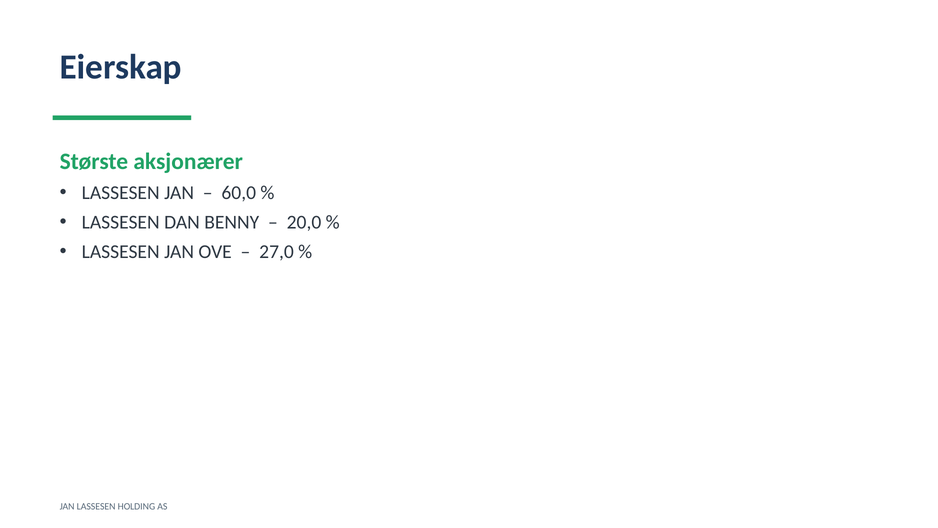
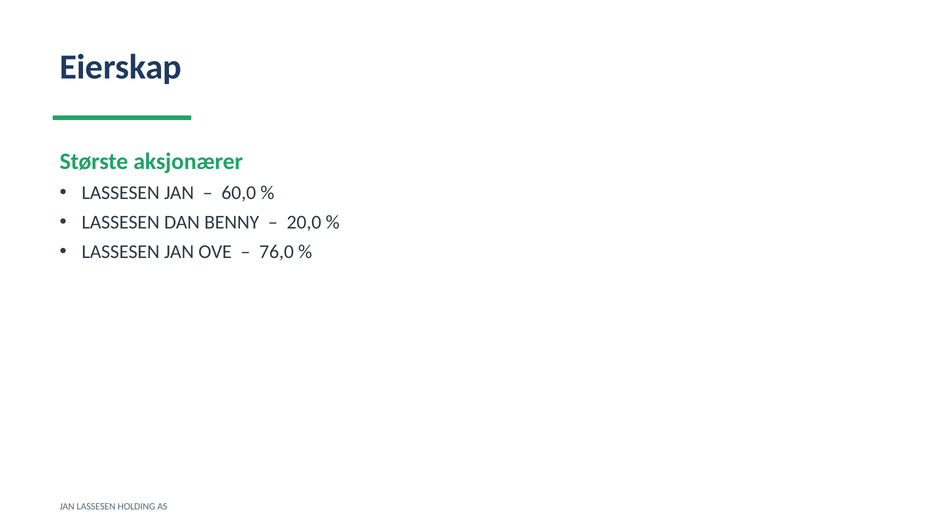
27,0: 27,0 -> 76,0
